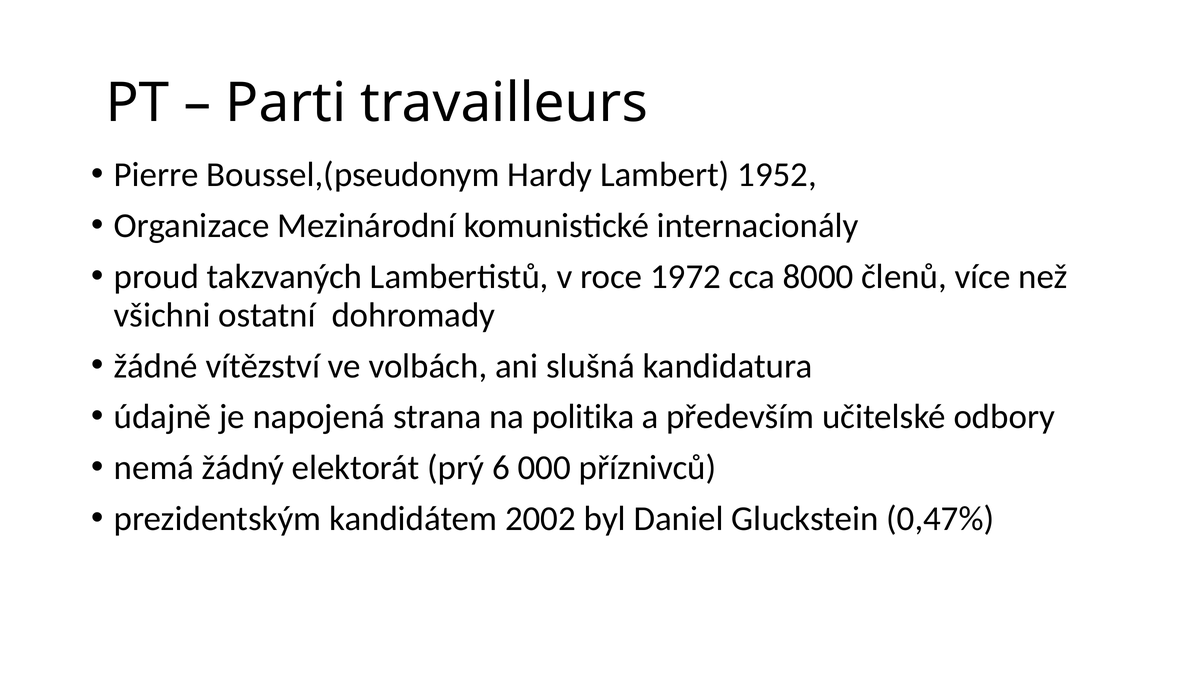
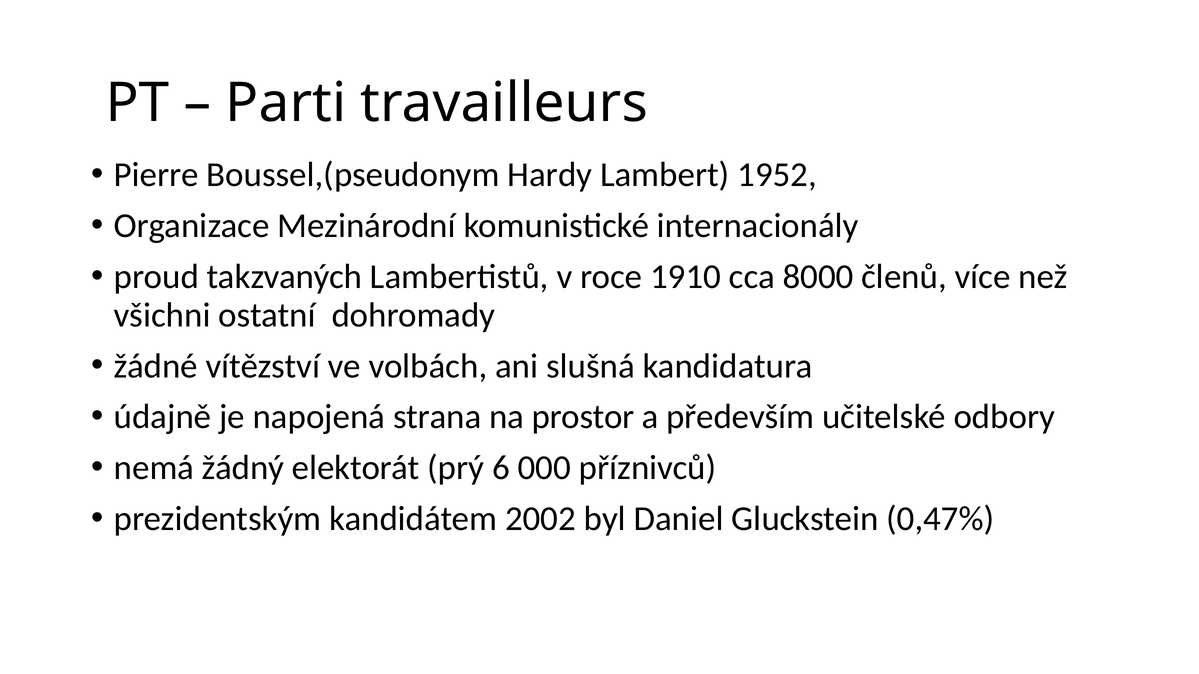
1972: 1972 -> 1910
politika: politika -> prostor
